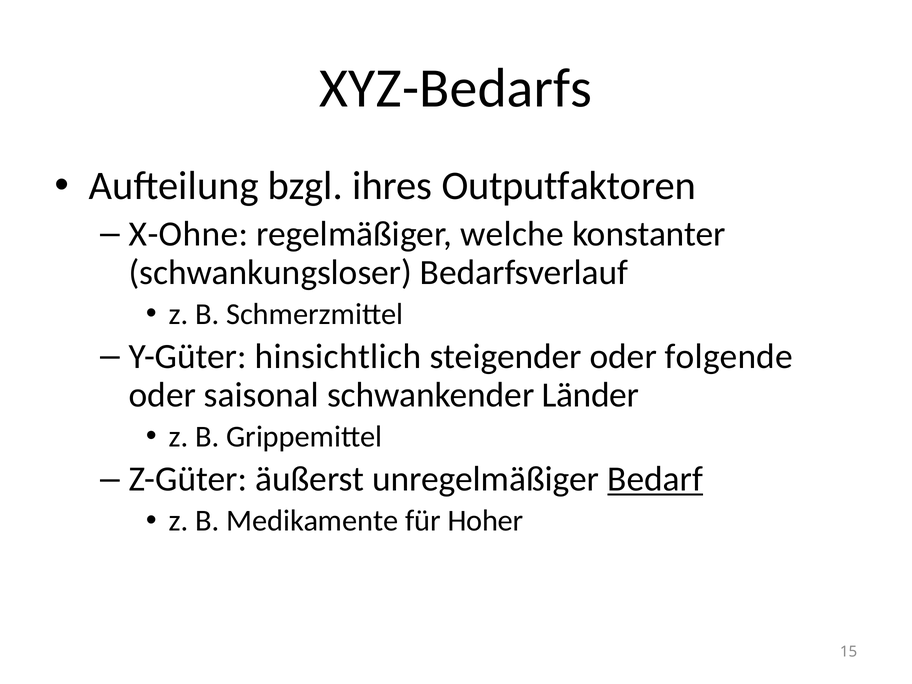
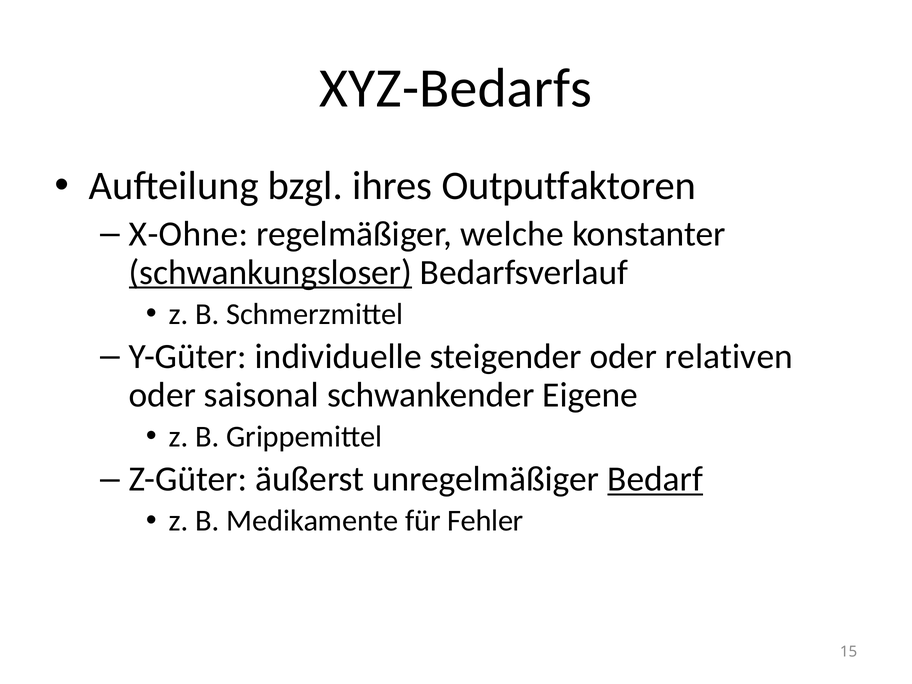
schwankungsloser underline: none -> present
hinsichtlich: hinsichtlich -> individuelle
folgende: folgende -> relativen
Länder: Länder -> Eigene
Hoher: Hoher -> Fehler
